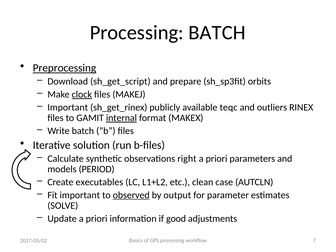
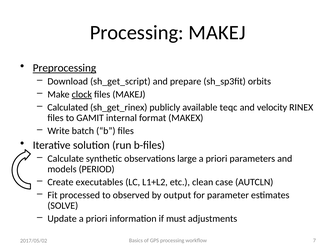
Processing BATCH: BATCH -> MAKEJ
Important at (68, 107): Important -> Calculated
outliers: outliers -> velocity
internal underline: present -> none
right: right -> large
Fit important: important -> processed
observed underline: present -> none
good: good -> must
